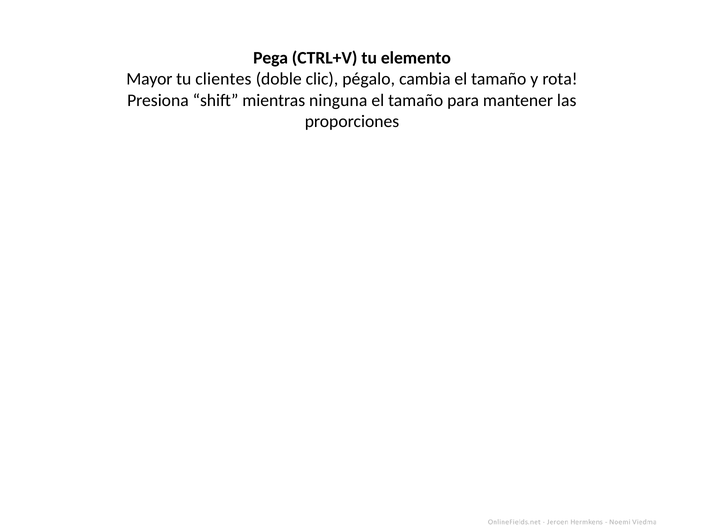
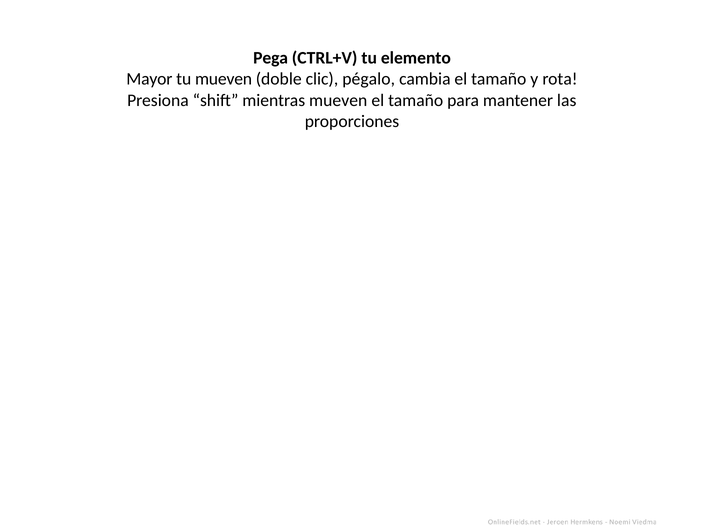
tu clientes: clientes -> mueven
mientras ninguna: ninguna -> mueven
